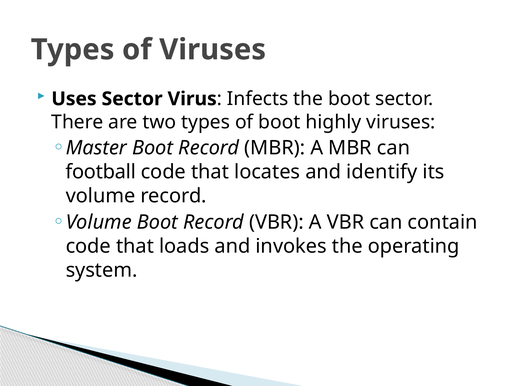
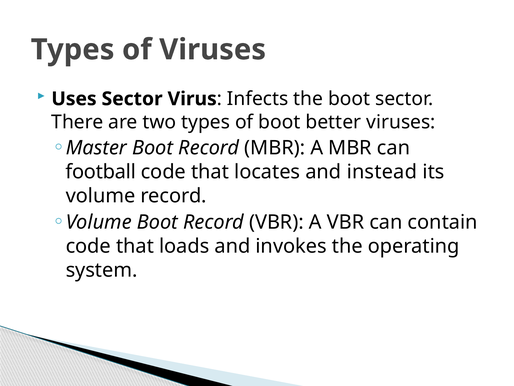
highly: highly -> better
identify: identify -> instead
